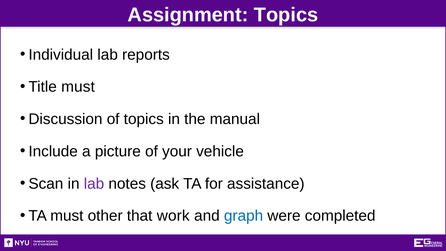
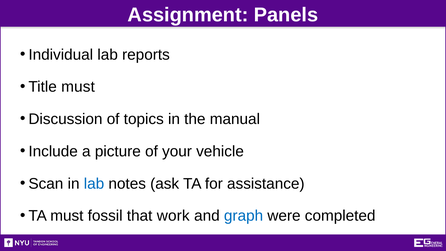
Assignment Topics: Topics -> Panels
lab at (94, 184) colour: purple -> blue
other: other -> fossil
